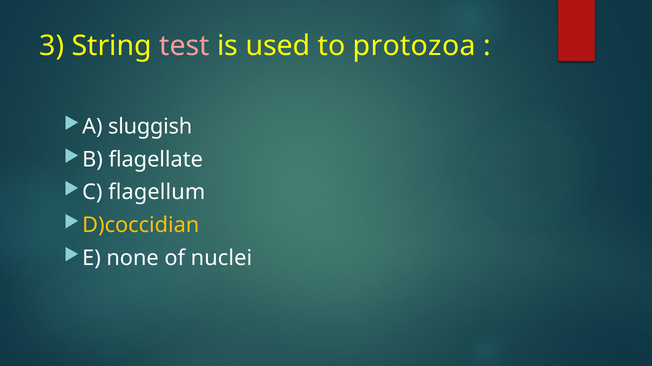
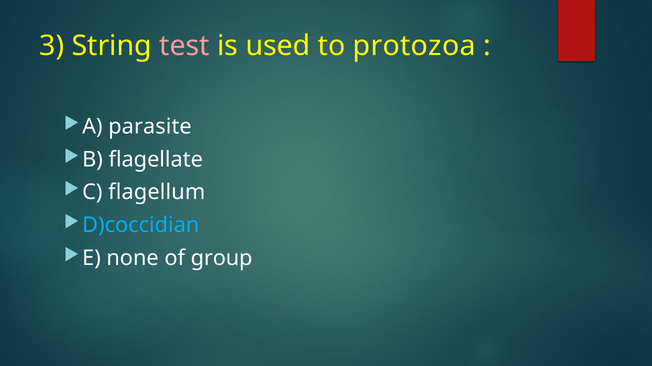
sluggish: sluggish -> parasite
D)coccidian colour: yellow -> light blue
nuclei: nuclei -> group
